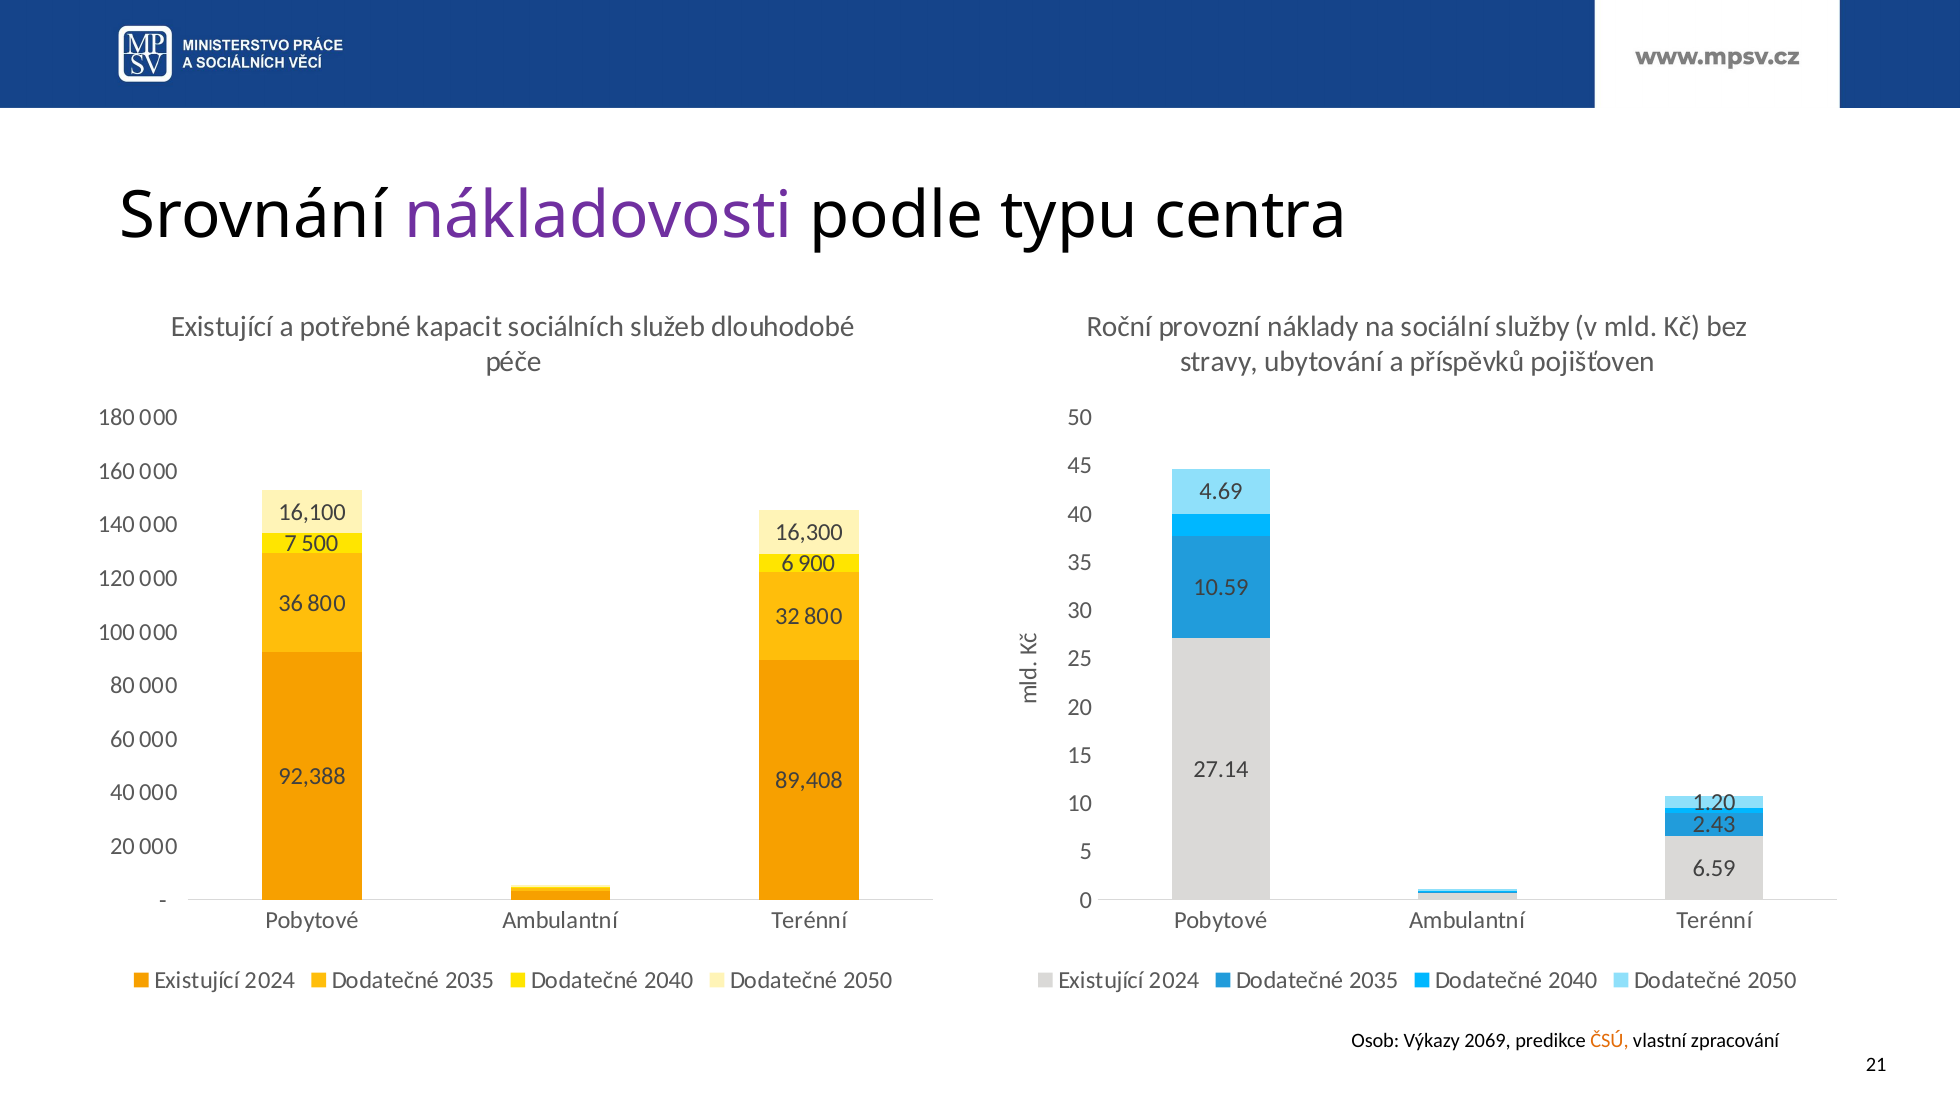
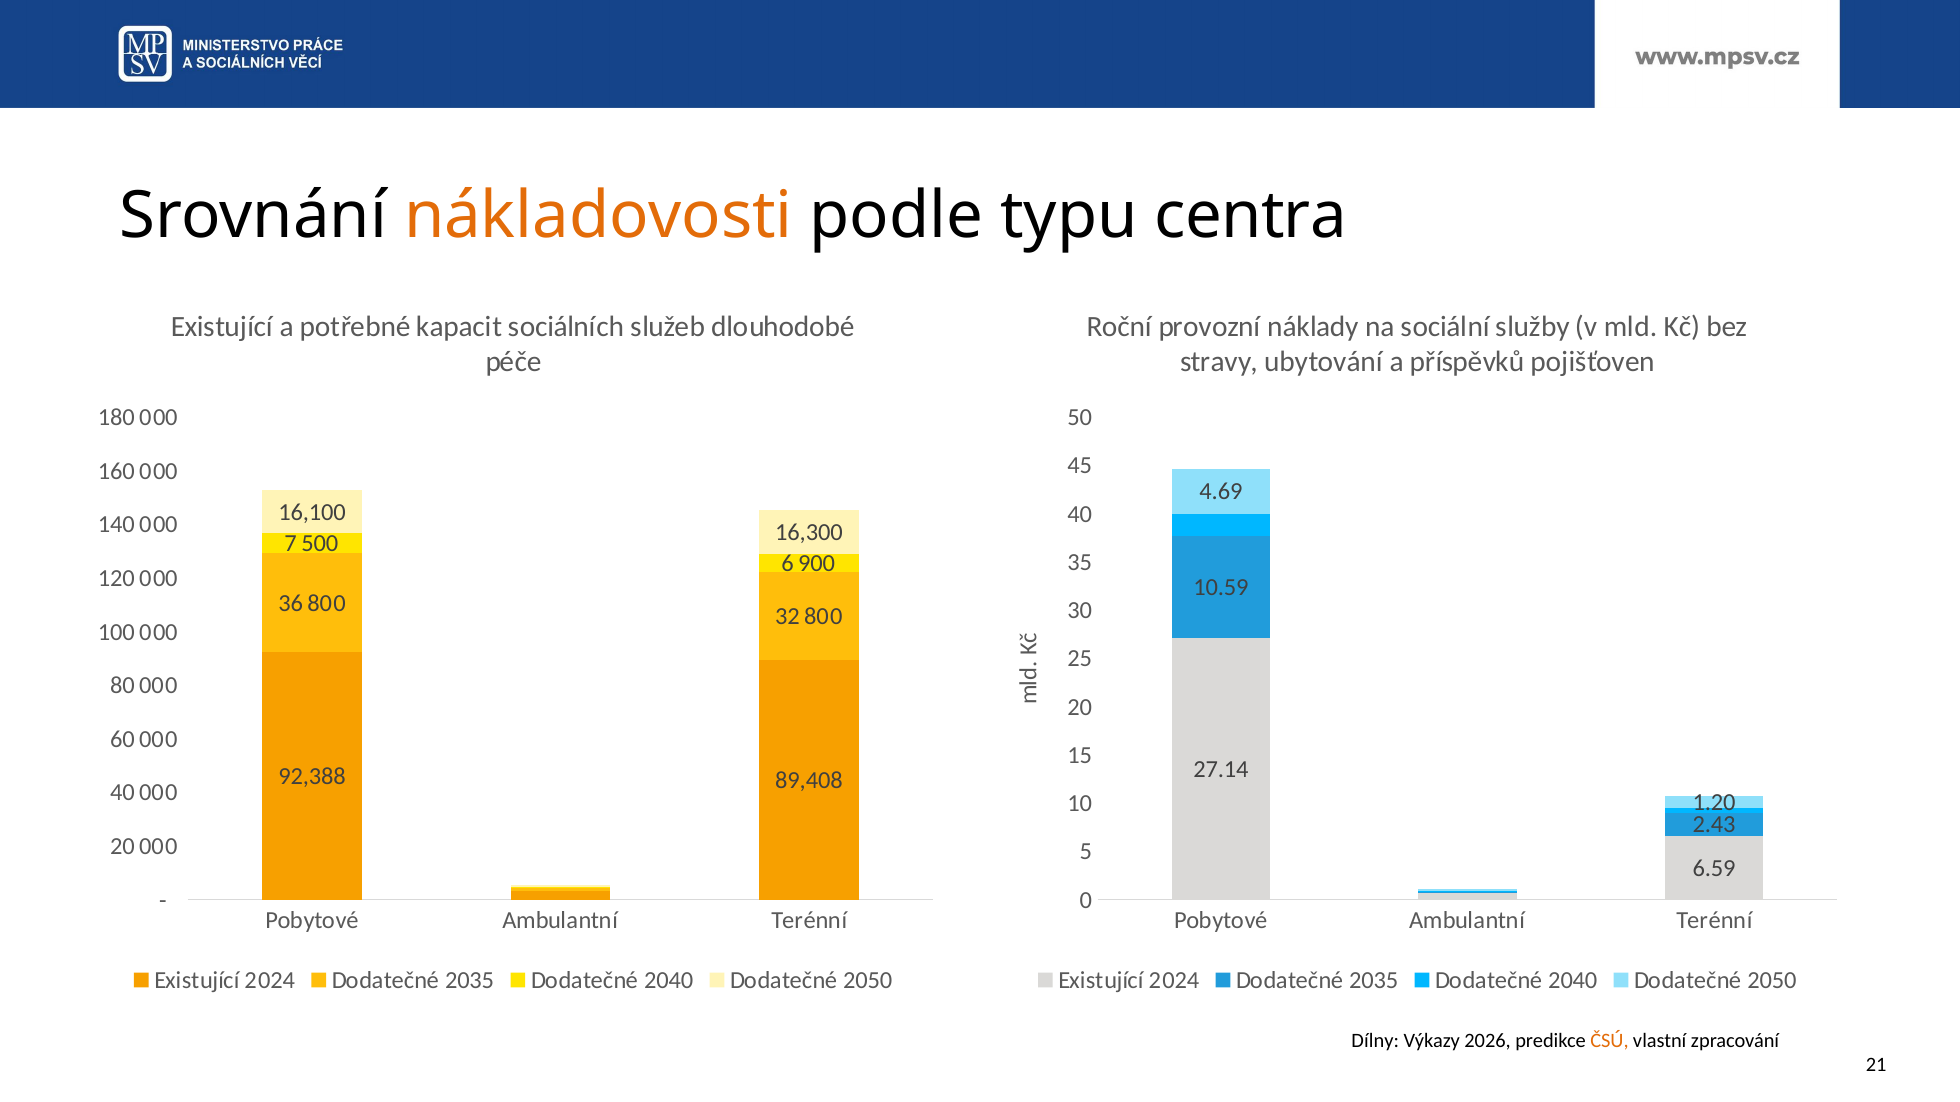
nákladovosti colour: purple -> orange
Osob: Osob -> Dílny
2069: 2069 -> 2026
